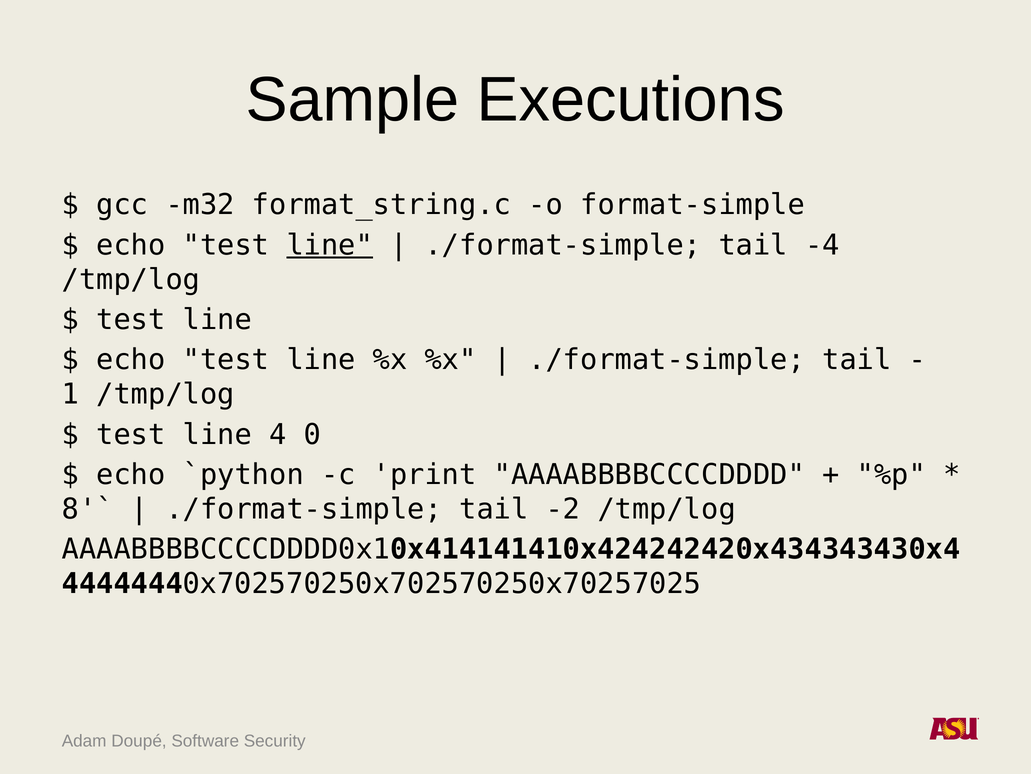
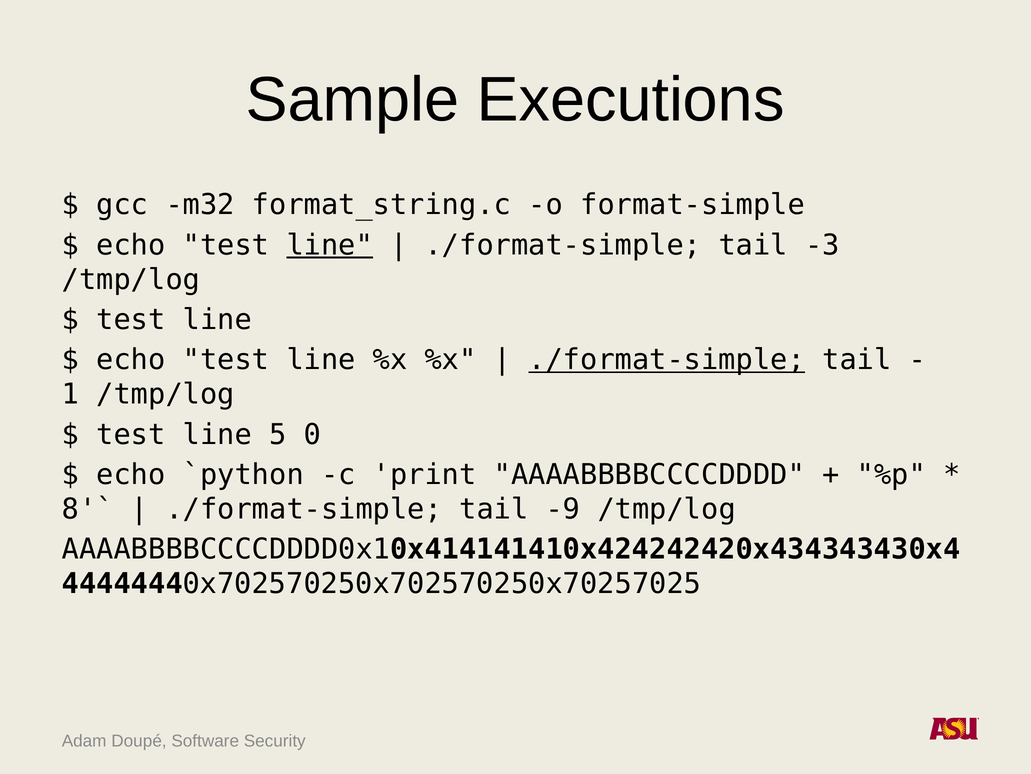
-4: -4 -> -3
./format-simple at (667, 360) underline: none -> present
4: 4 -> 5
-2: -2 -> -9
